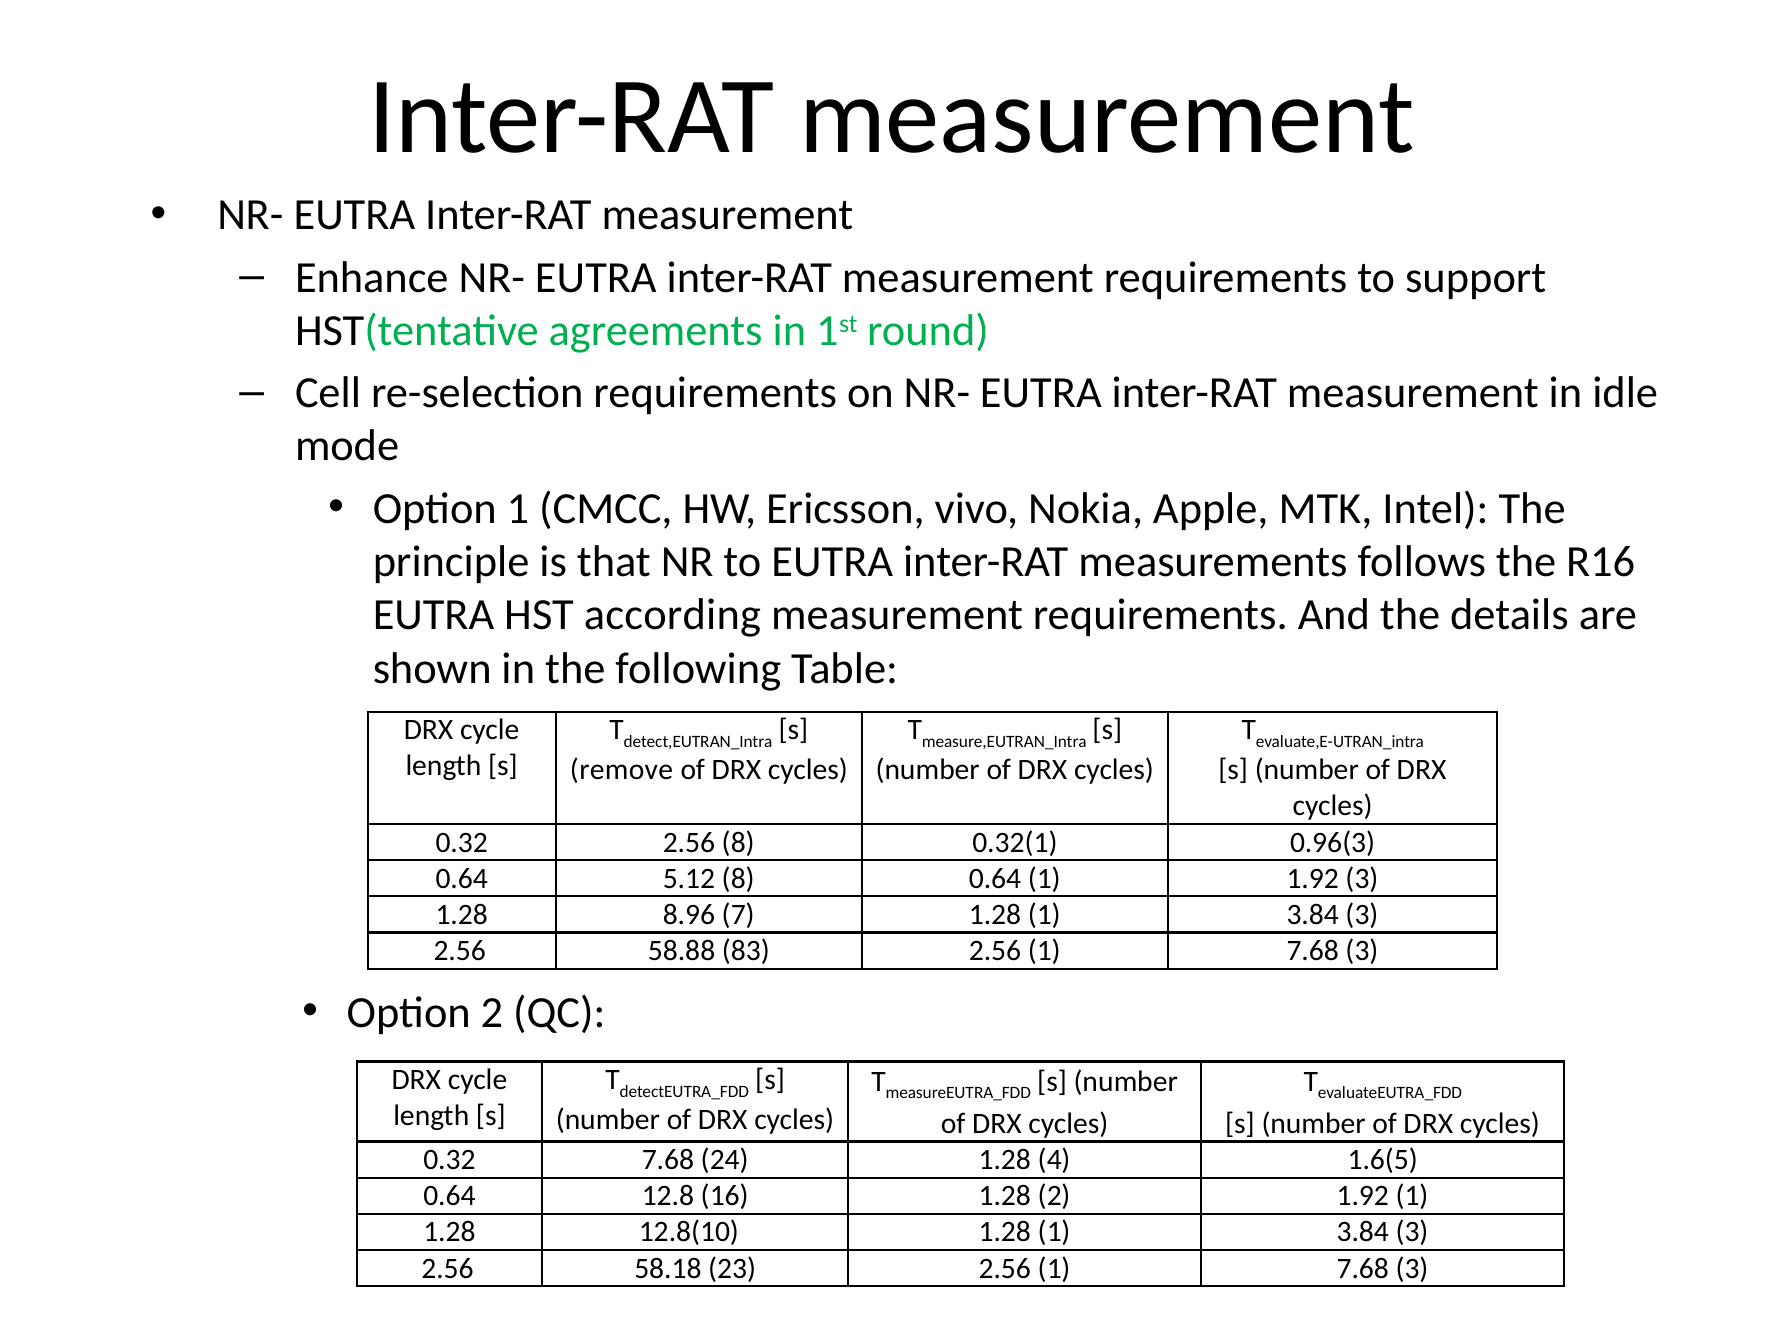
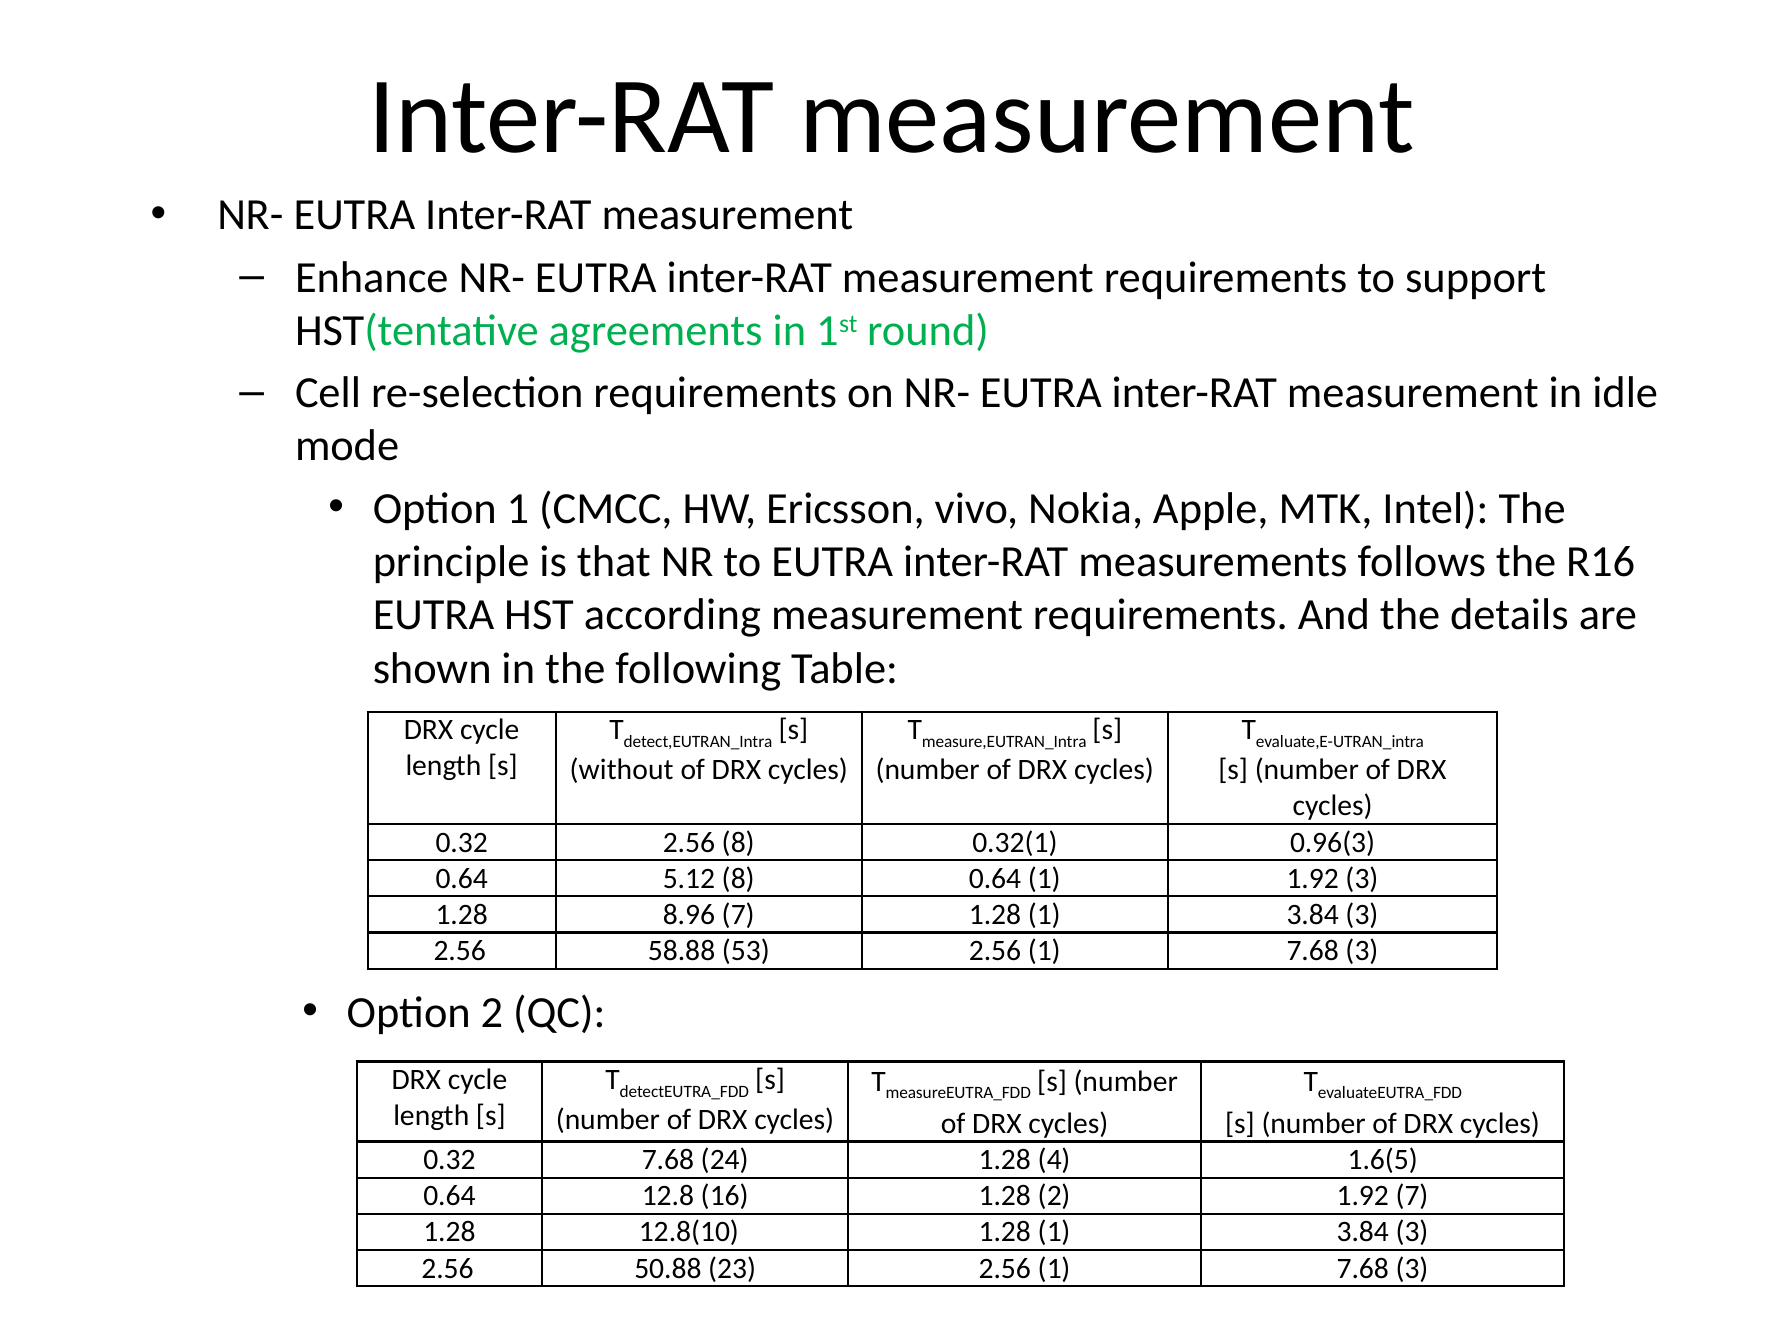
remove: remove -> without
83: 83 -> 53
1.92 1: 1 -> 7
58.18: 58.18 -> 50.88
